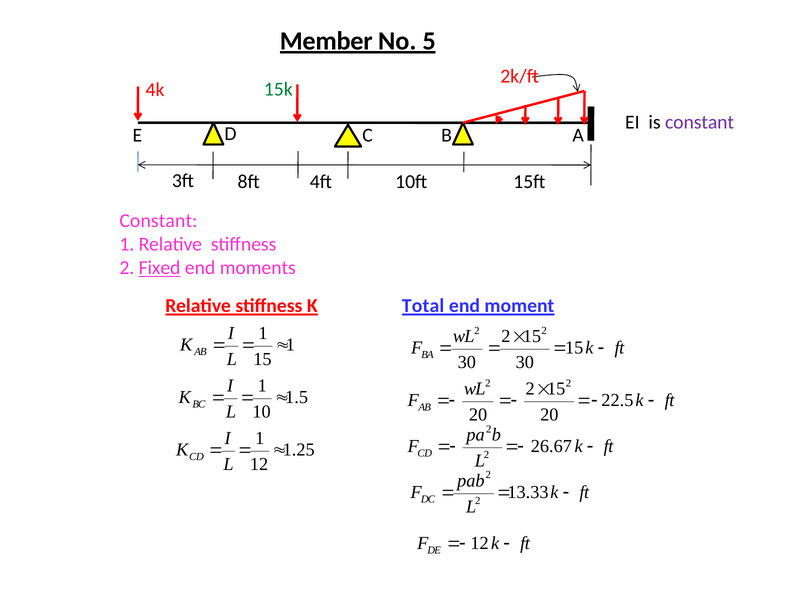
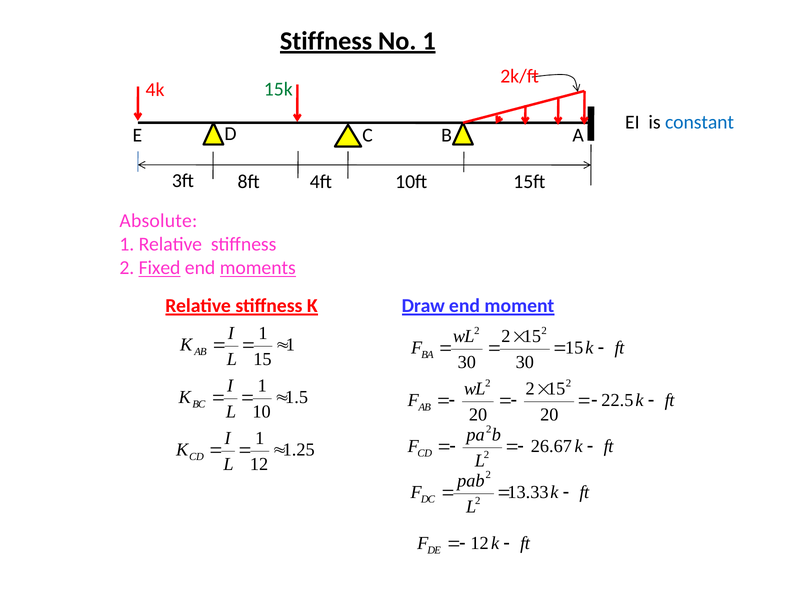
Member at (326, 41): Member -> Stiffness
No 5: 5 -> 1
constant at (700, 122) colour: purple -> blue
Constant at (158, 221): Constant -> Absolute
moments underline: none -> present
Total: Total -> Draw
